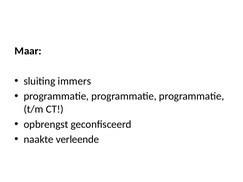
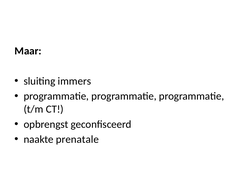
verleende: verleende -> prenatale
